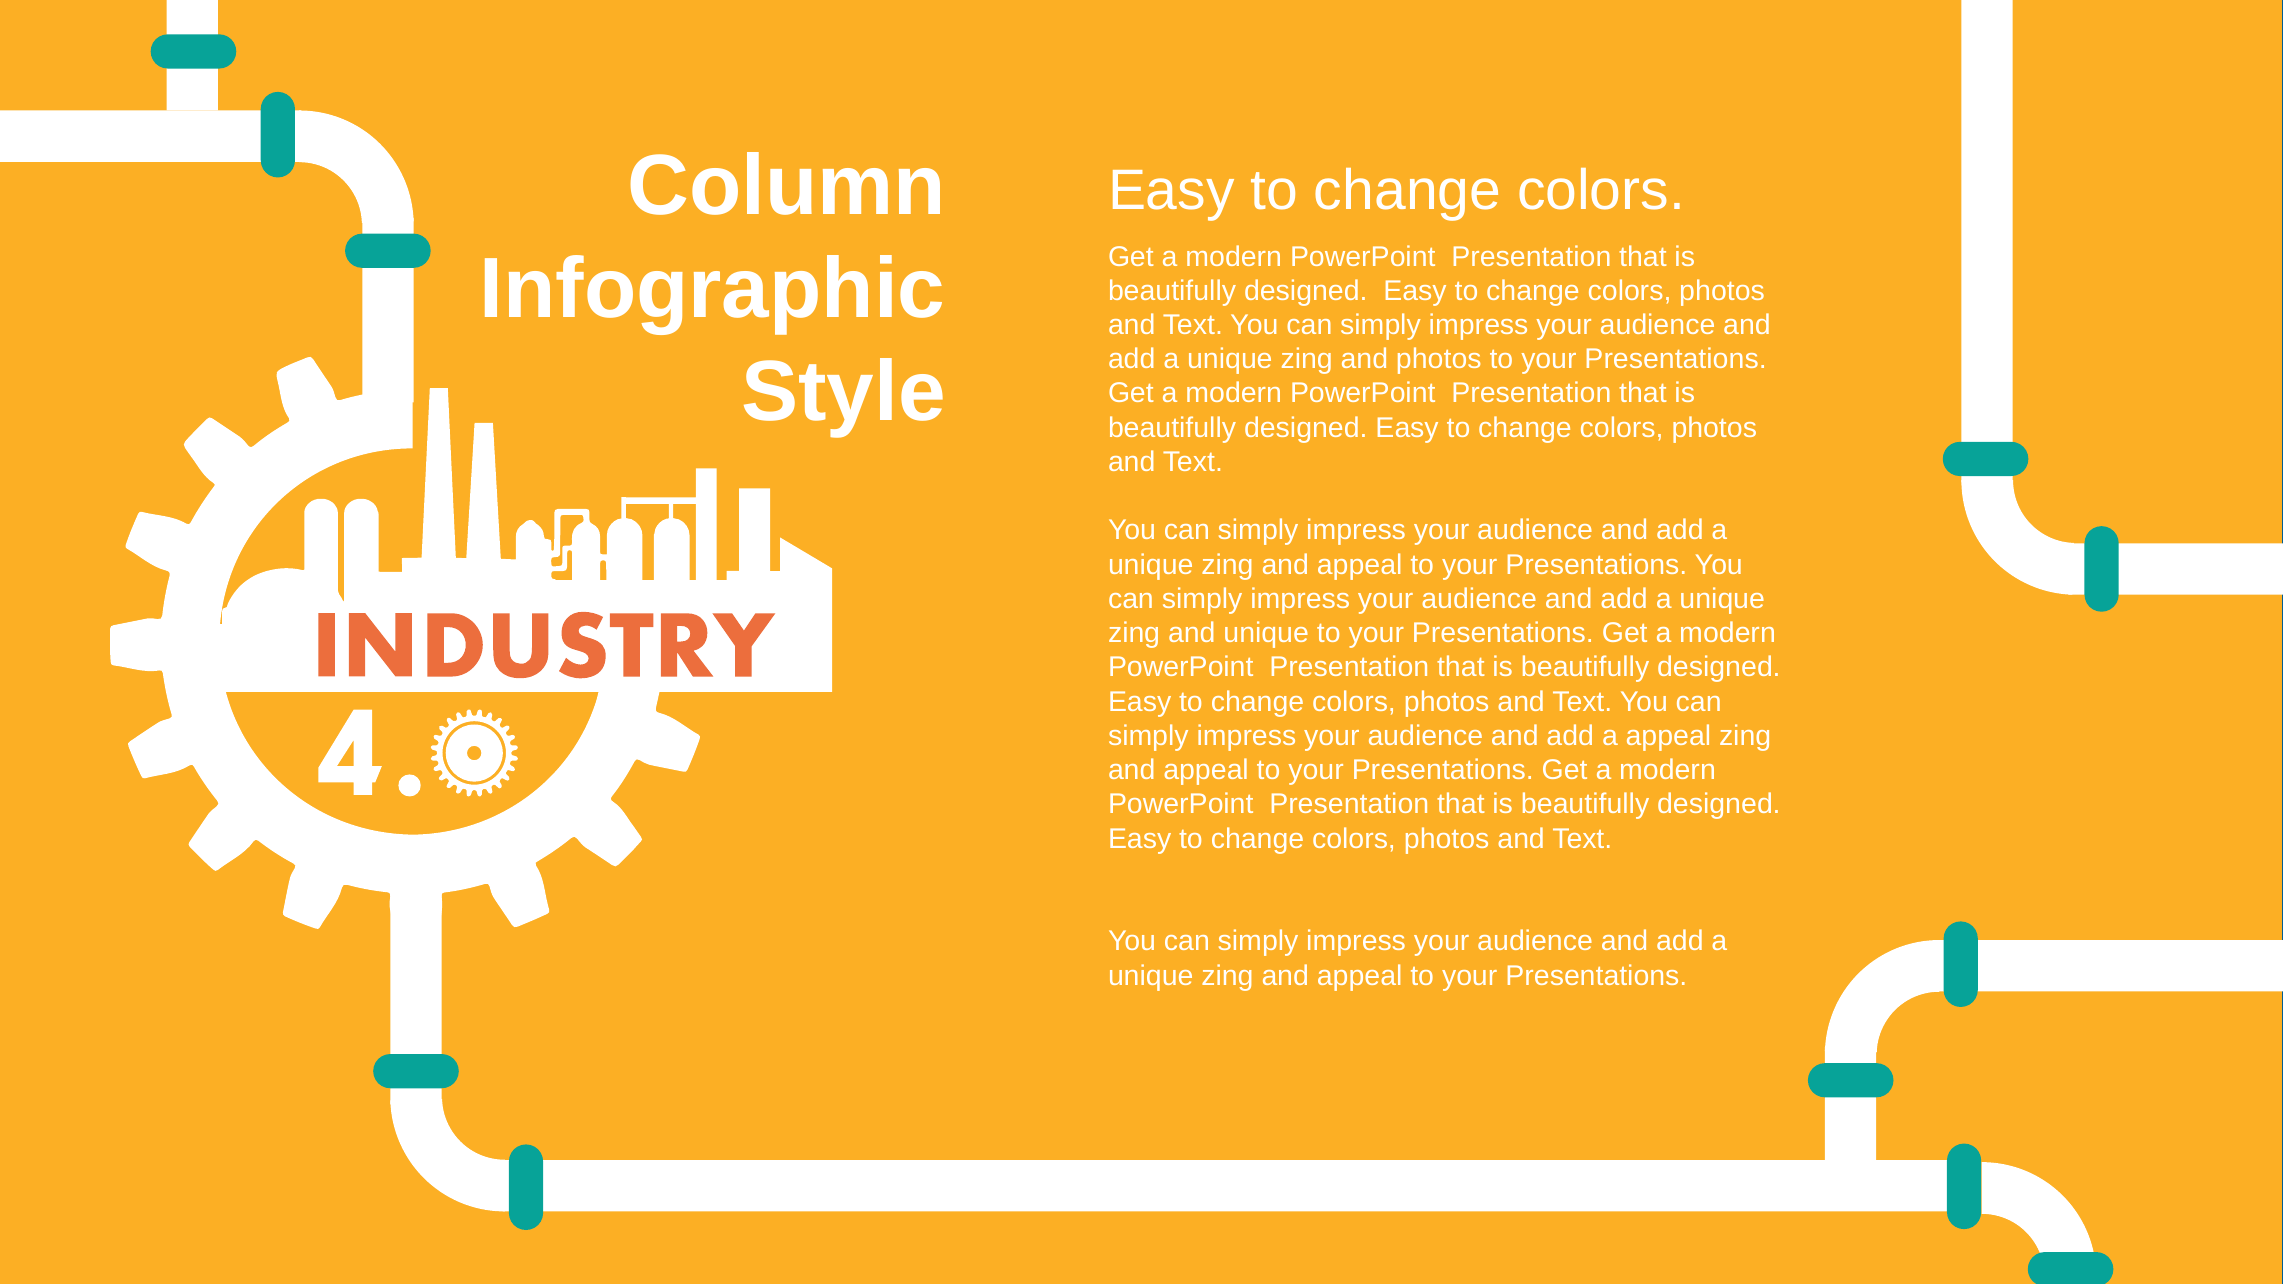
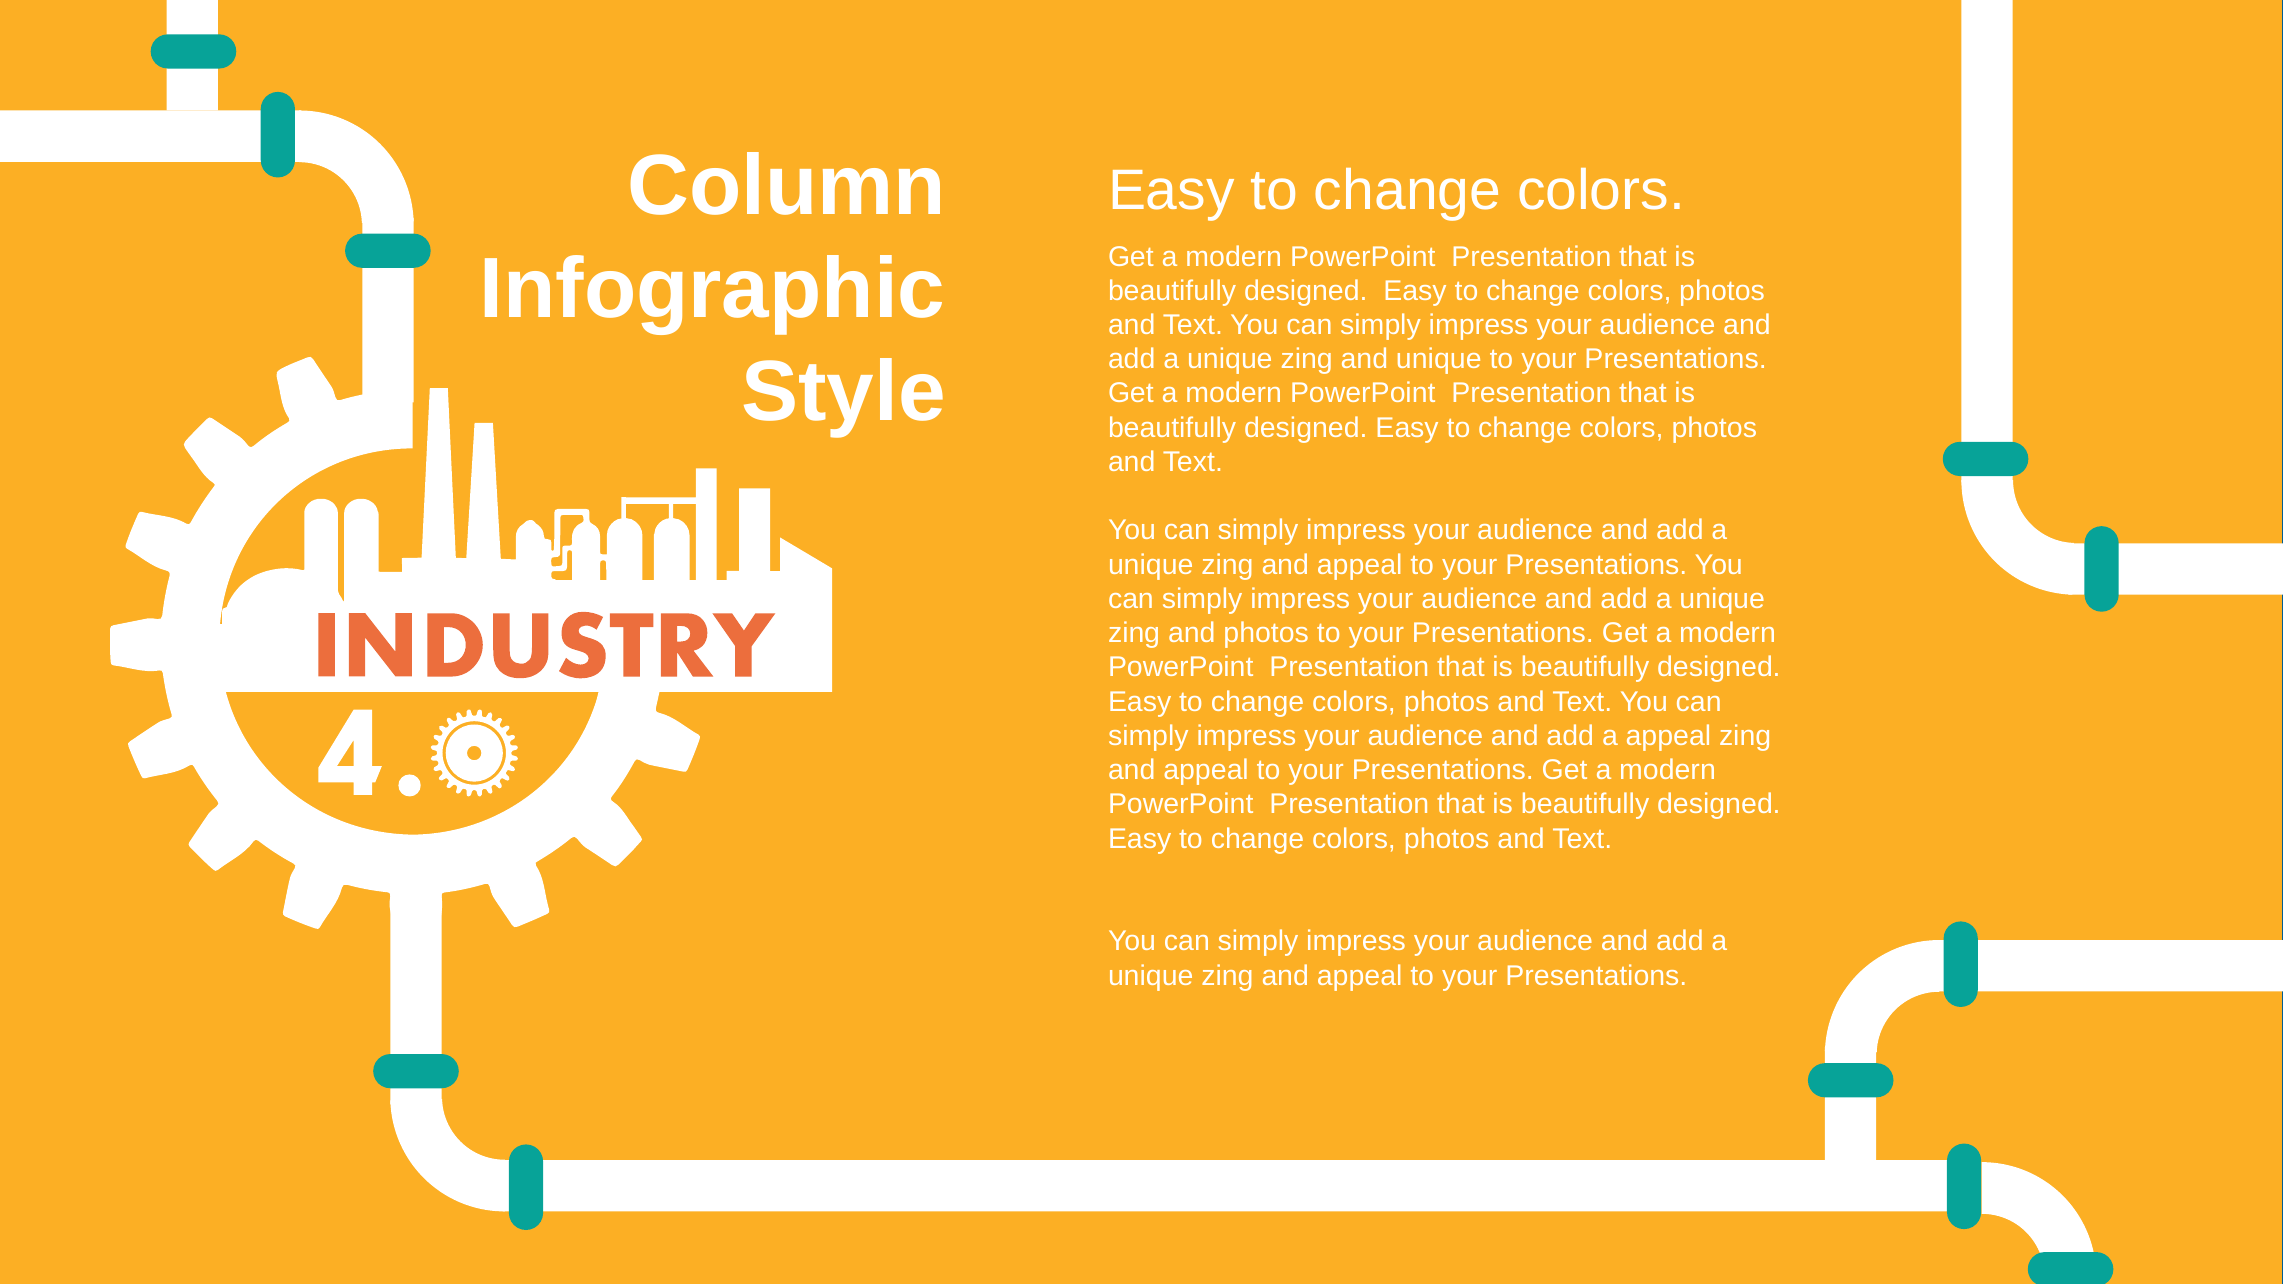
and photos: photos -> unique
and unique: unique -> photos
